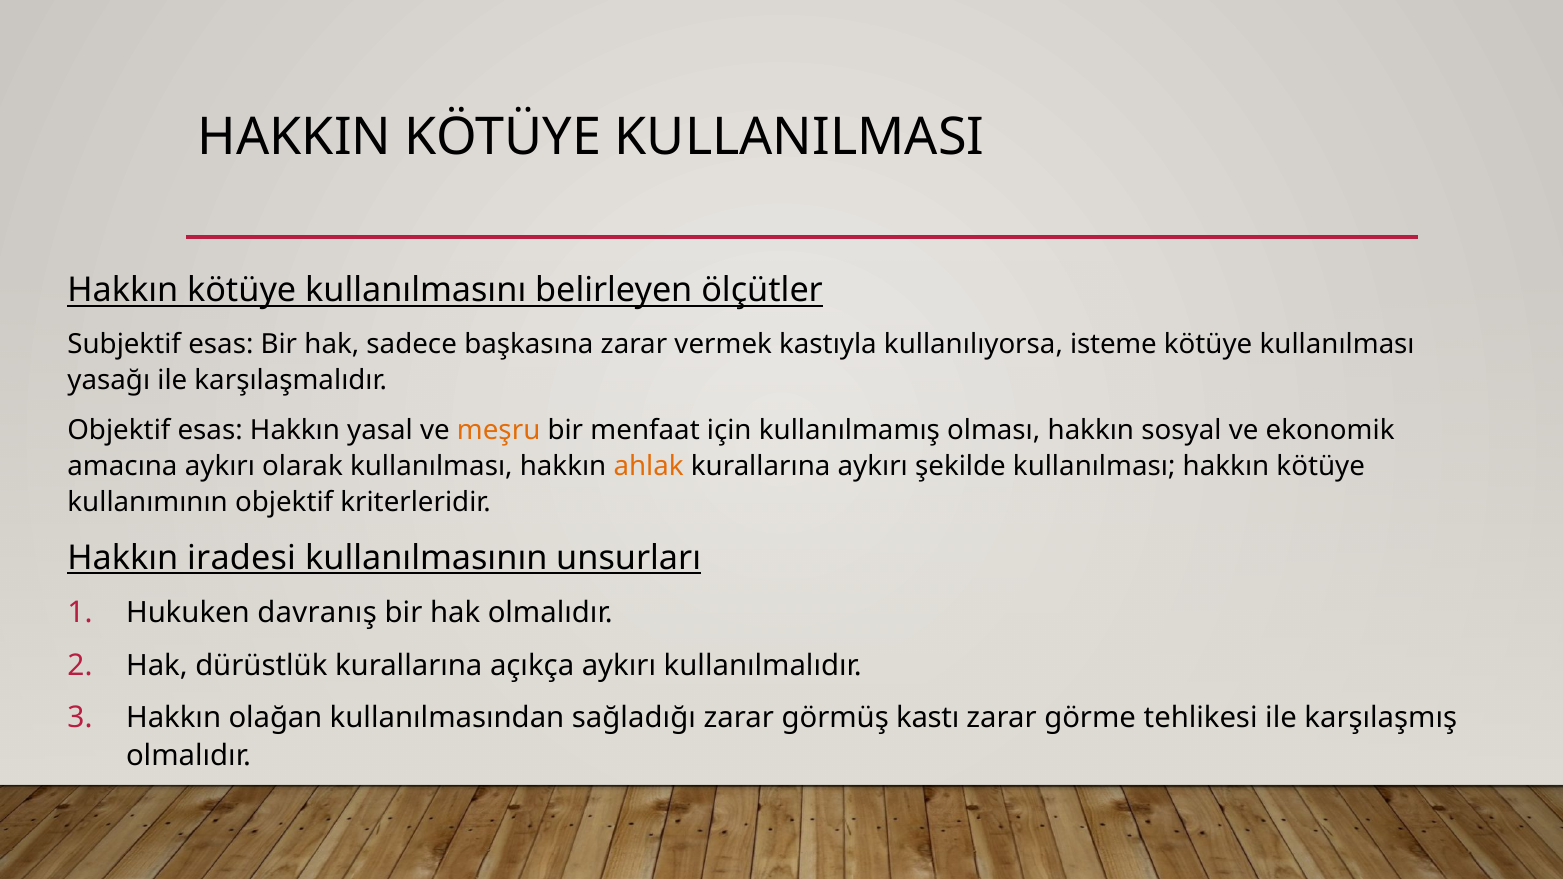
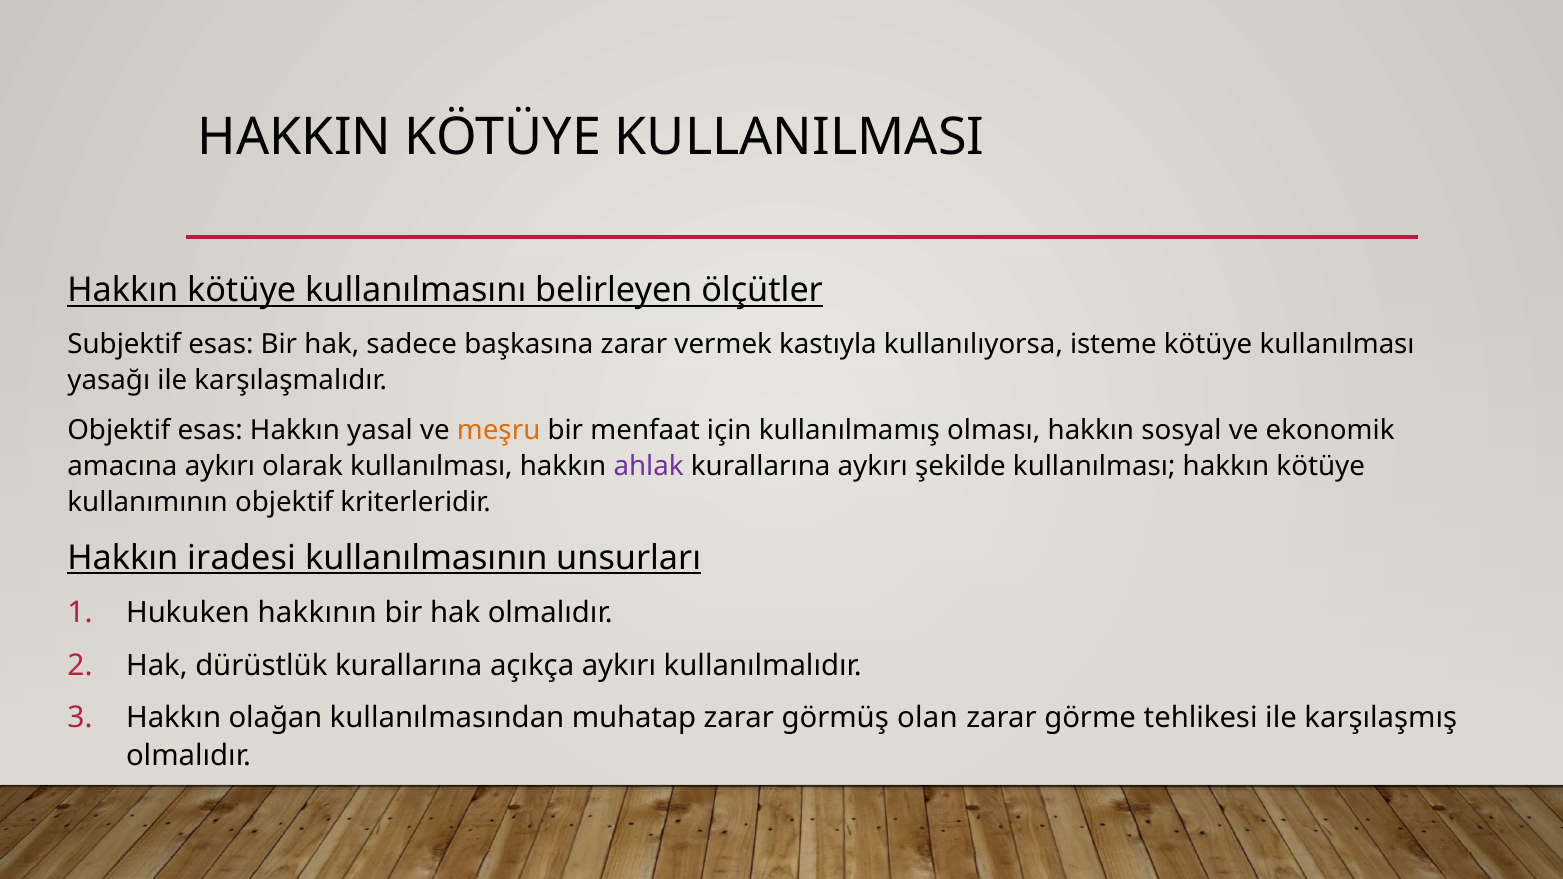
ahlak colour: orange -> purple
davranış: davranış -> hakkının
sağladığı: sağladığı -> muhatap
kastı: kastı -> olan
